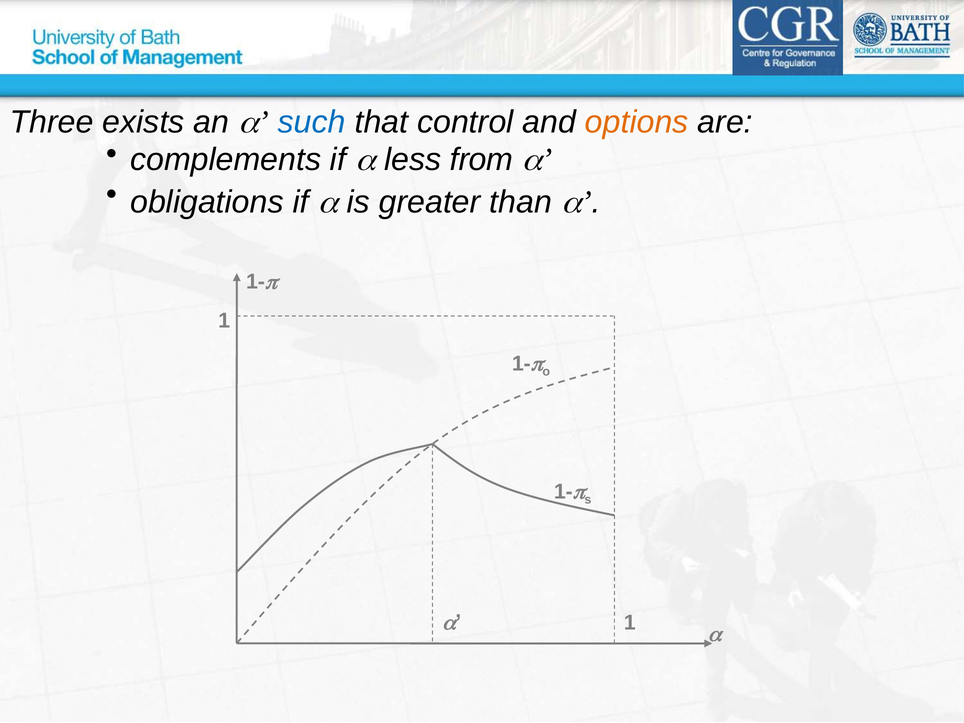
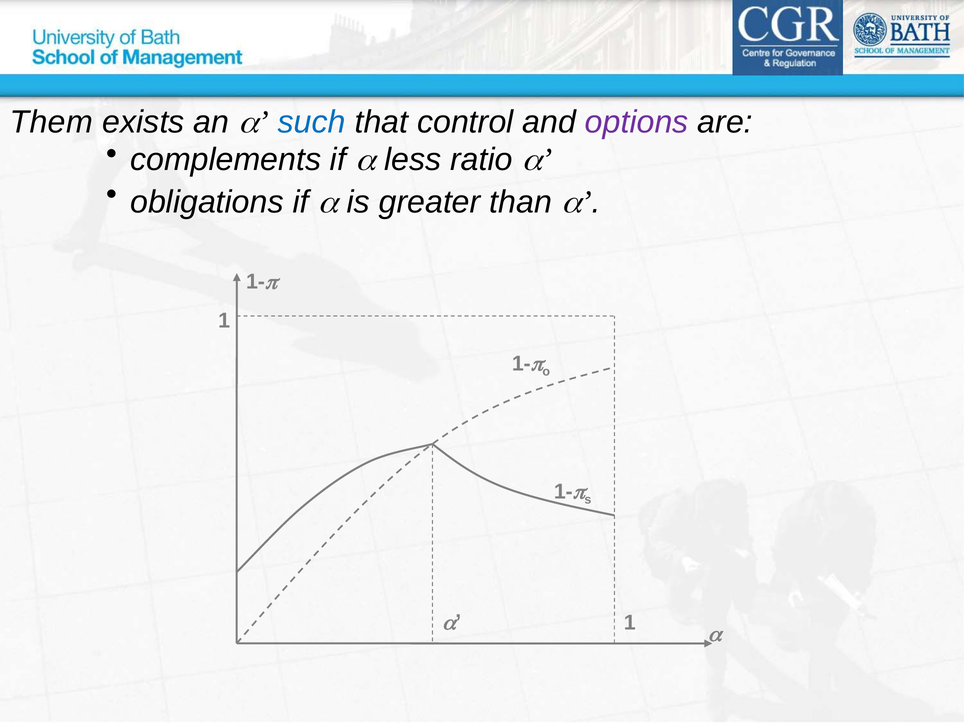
Three: Three -> Them
options colour: orange -> purple
from: from -> ratio
